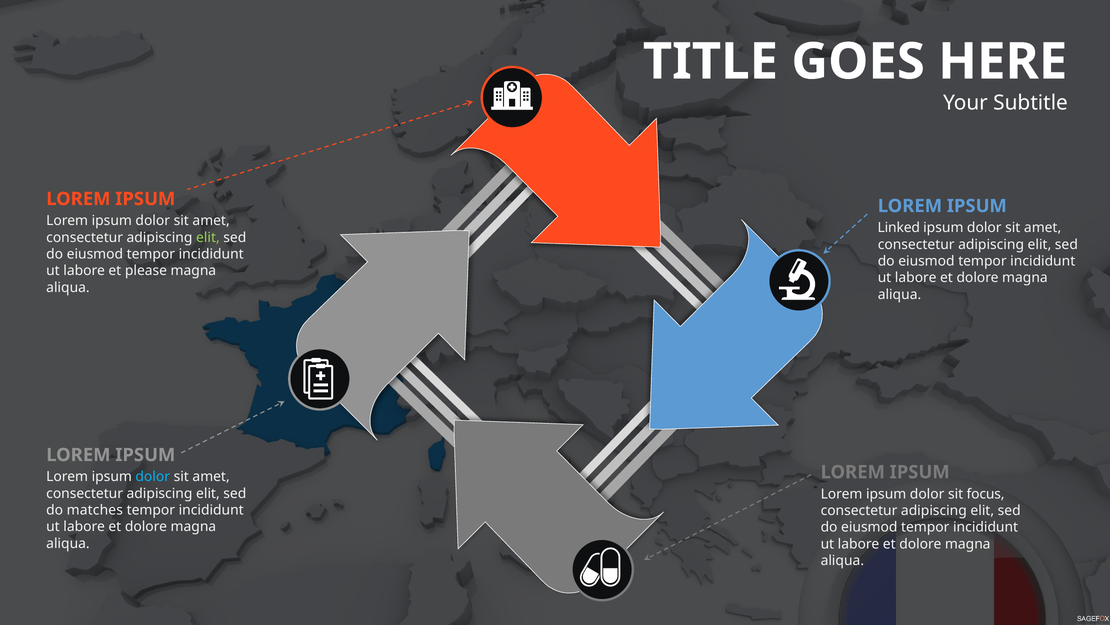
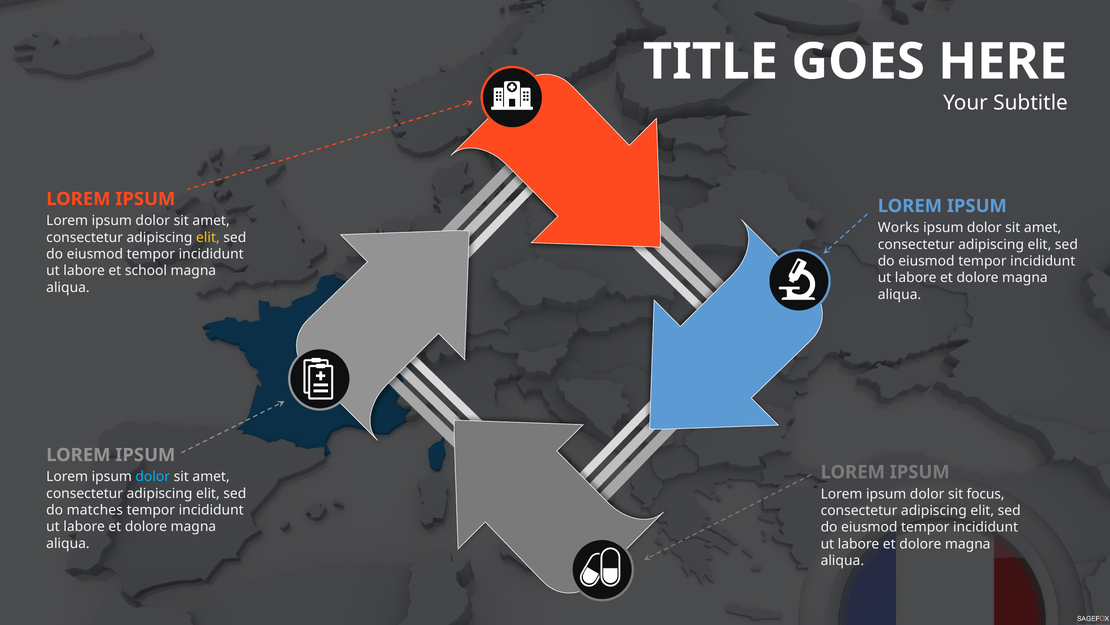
Linked: Linked -> Works
elit at (208, 237) colour: light green -> yellow
please: please -> school
